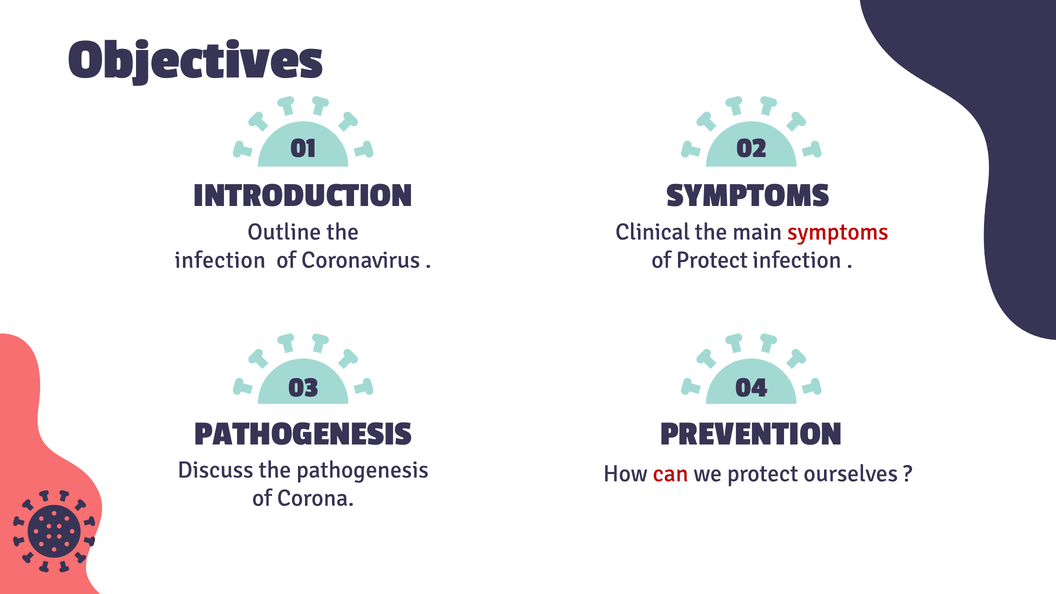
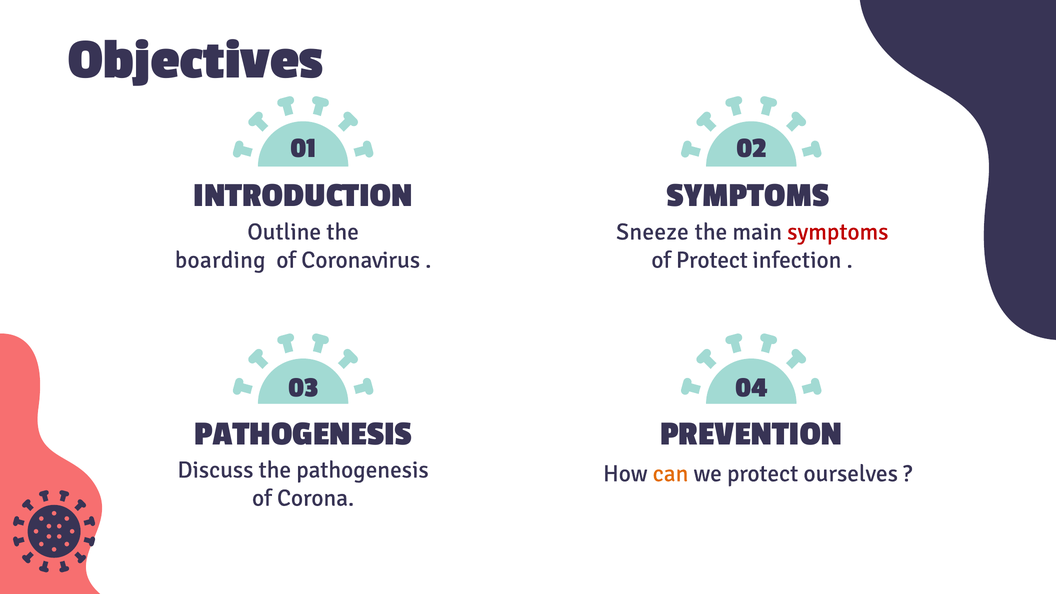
Clinical: Clinical -> Sneeze
infection at (220, 260): infection -> boarding
can colour: red -> orange
